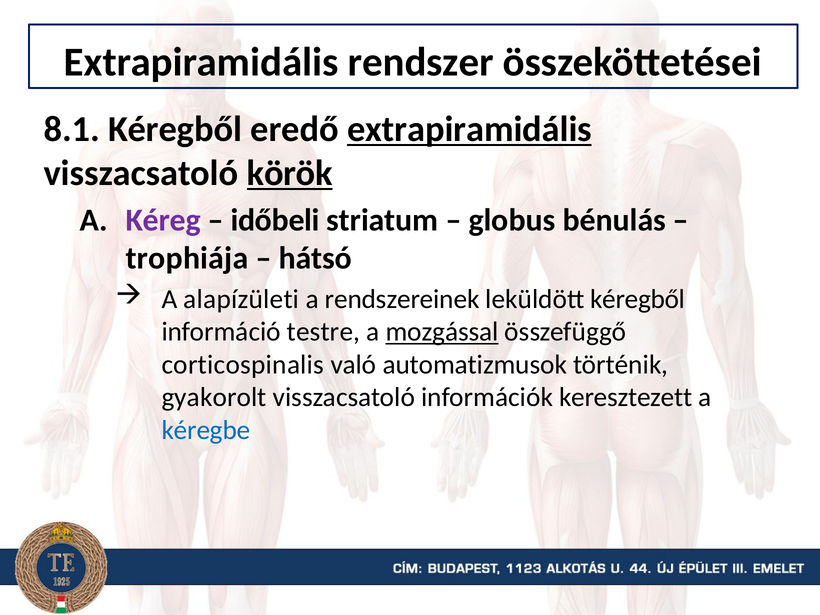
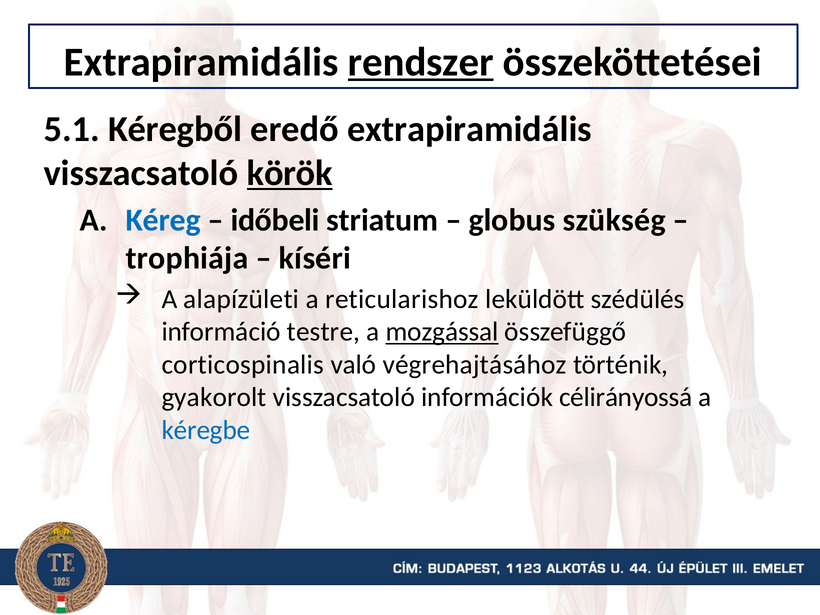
rendszer underline: none -> present
8.1: 8.1 -> 5.1
extrapiramidális at (469, 129) underline: present -> none
Kéreg colour: purple -> blue
bénulás: bénulás -> szükség
hátsó: hátsó -> kíséri
rendszereinek: rendszereinek -> reticularishoz
leküldött kéregből: kéregből -> szédülés
automatizmusok: automatizmusok -> végrehajtásához
keresztezett: keresztezett -> célirányossá
